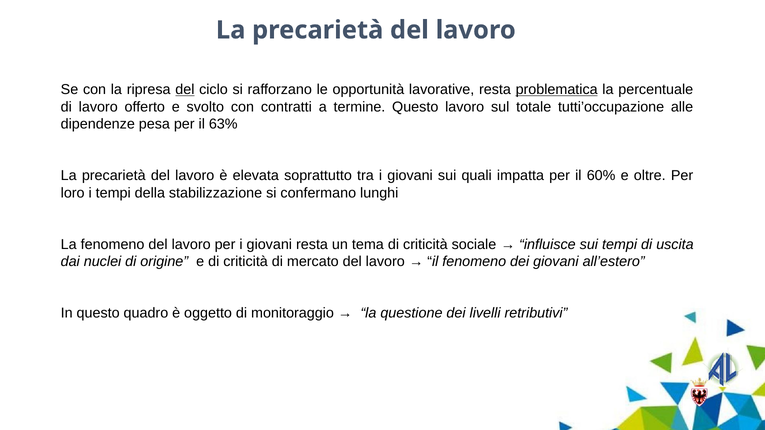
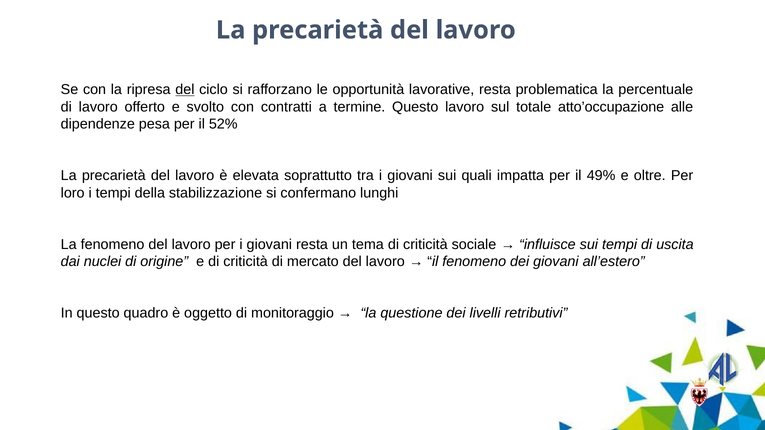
problematica underline: present -> none
tutti’occupazione: tutti’occupazione -> atto’occupazione
63%: 63% -> 52%
60%: 60% -> 49%
